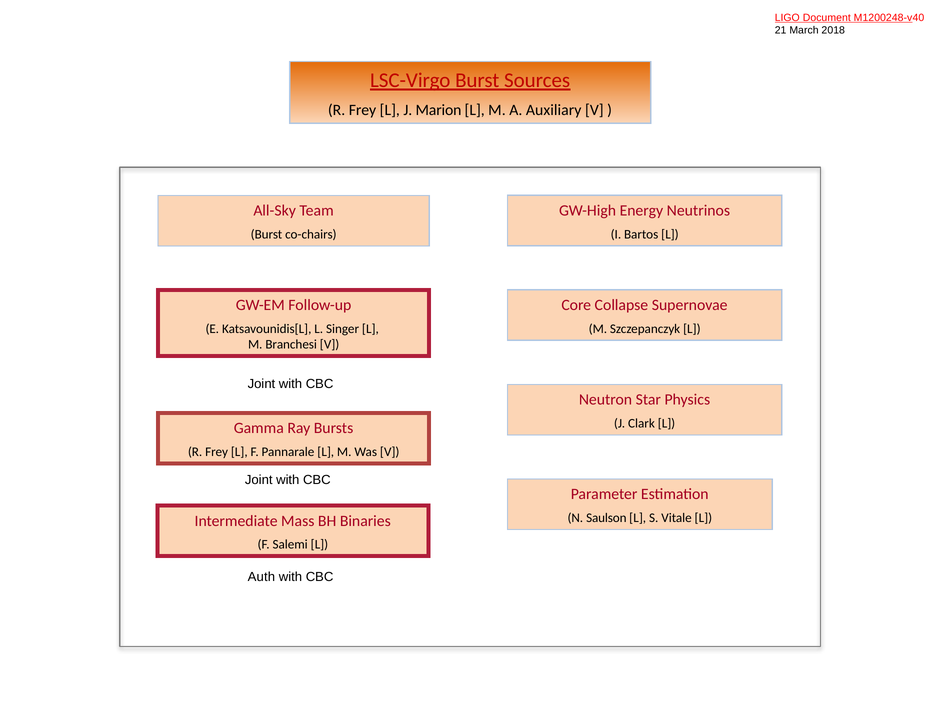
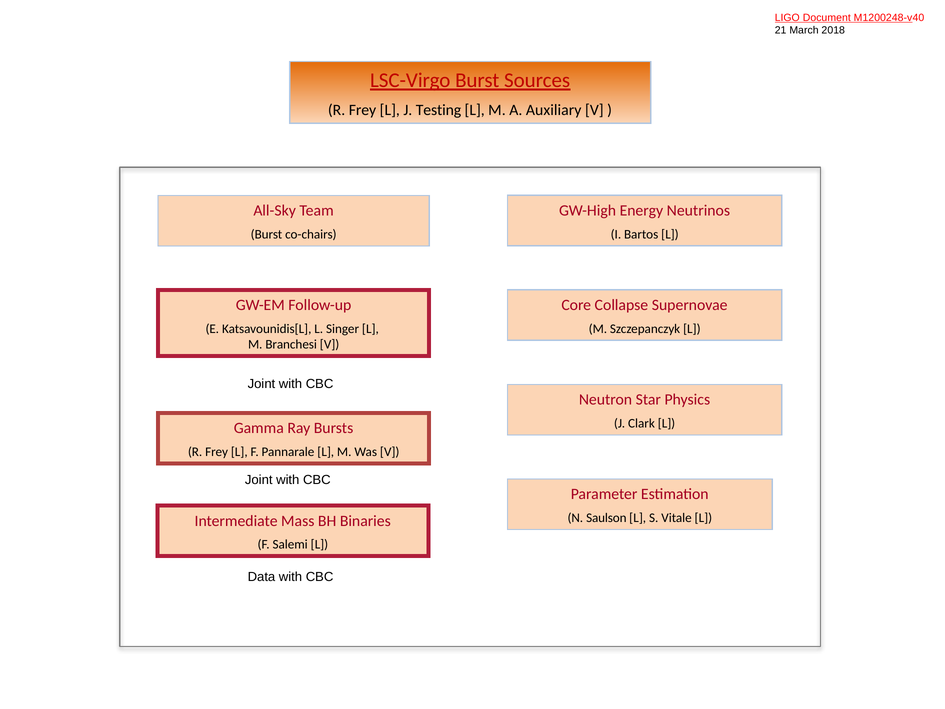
Marion: Marion -> Testing
Auth: Auth -> Data
